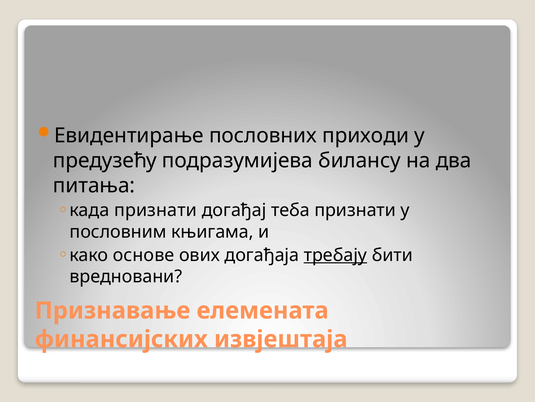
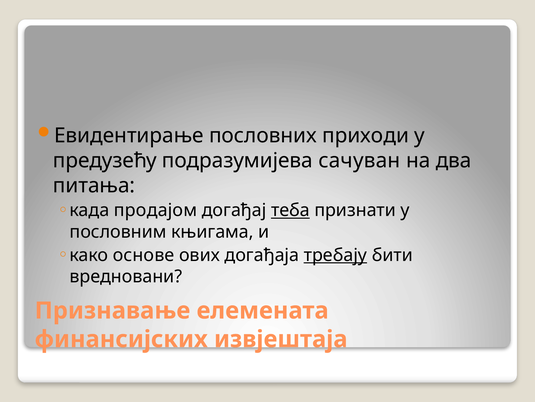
билансу: билансу -> сачуван
када признати: признати -> продајом
теба underline: none -> present
